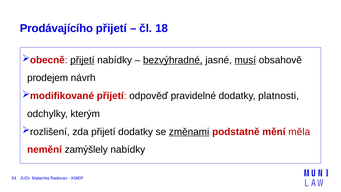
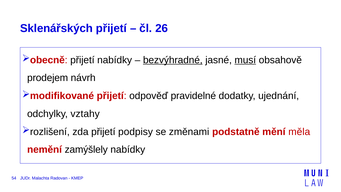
Prodávajícího: Prodávajícího -> Sklenářských
18: 18 -> 26
přijetí at (82, 60) underline: present -> none
platnosti: platnosti -> ujednání
kterým: kterým -> vztahy
přijetí dodatky: dodatky -> podpisy
změnami underline: present -> none
